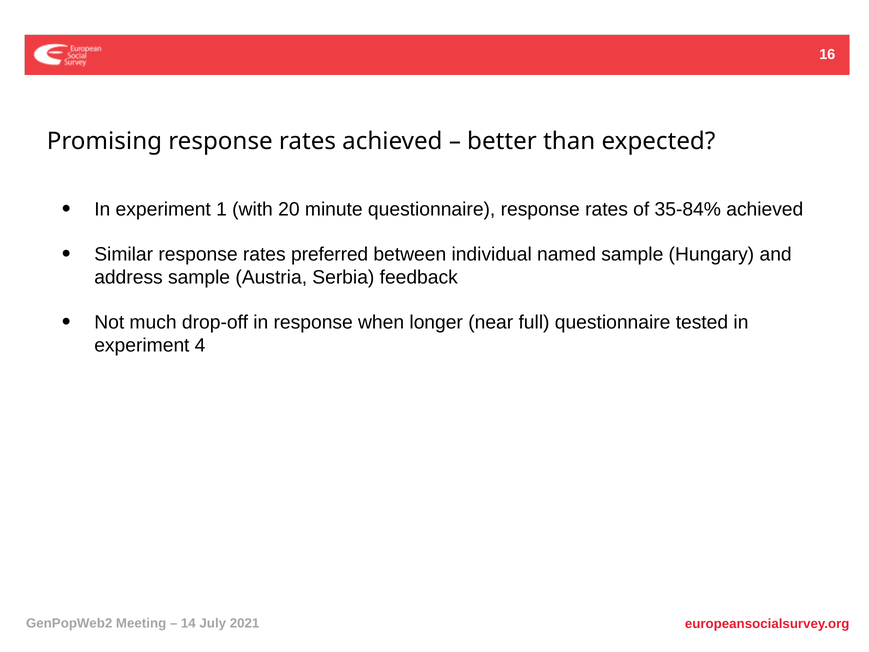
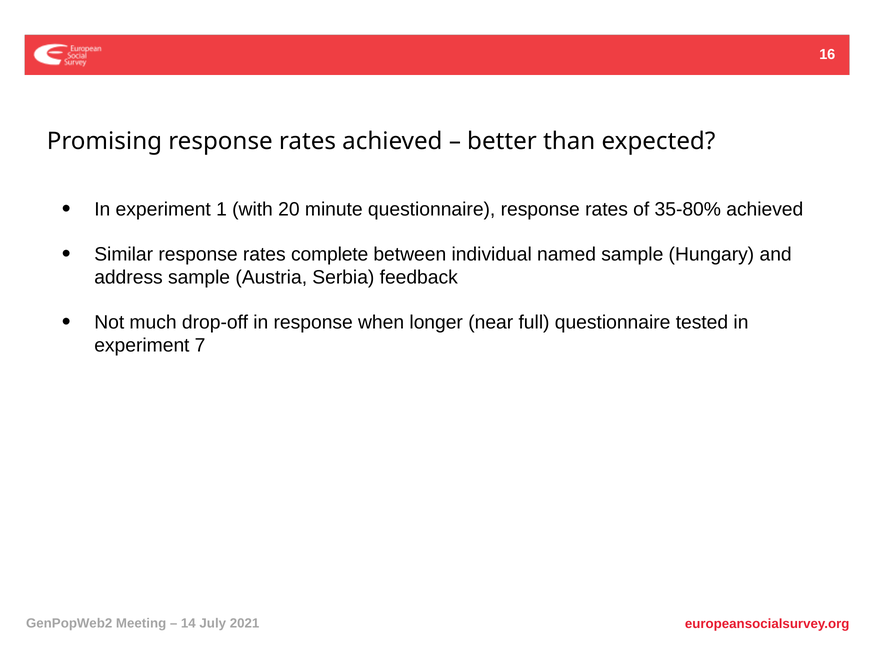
35-84%: 35-84% -> 35-80%
preferred: preferred -> complete
4: 4 -> 7
